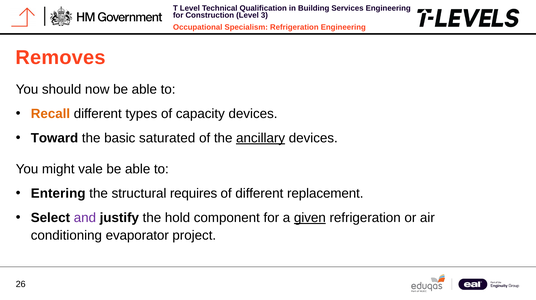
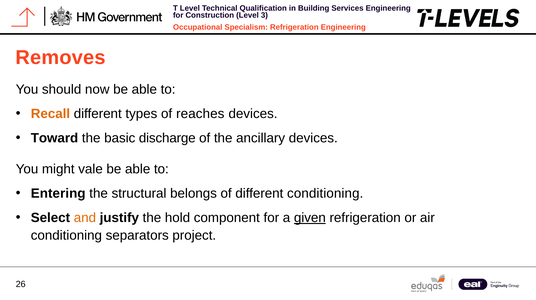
capacity: capacity -> reaches
saturated: saturated -> discharge
ancillary underline: present -> none
requires: requires -> belongs
different replacement: replacement -> conditioning
and colour: purple -> orange
evaporator: evaporator -> separators
